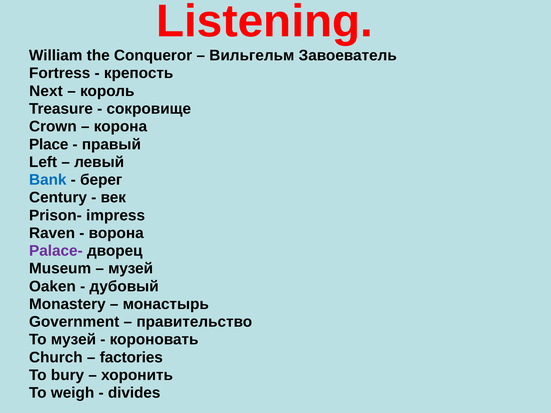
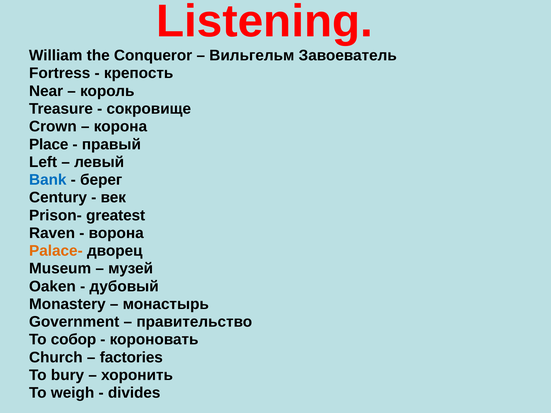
Next: Next -> Near
impress: impress -> greatest
Palace- colour: purple -> orange
To музей: музей -> собор
